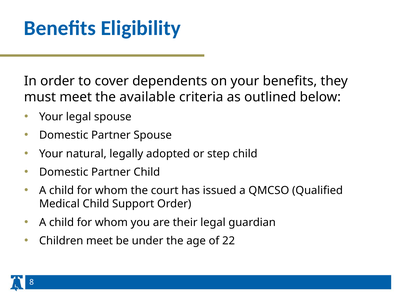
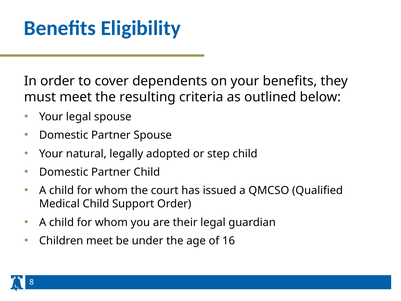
available: available -> resulting
22: 22 -> 16
